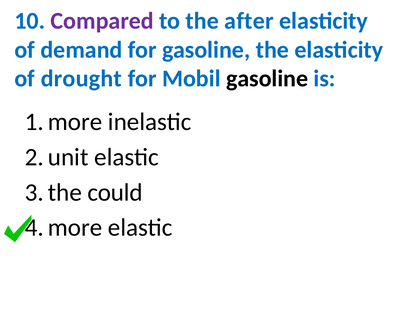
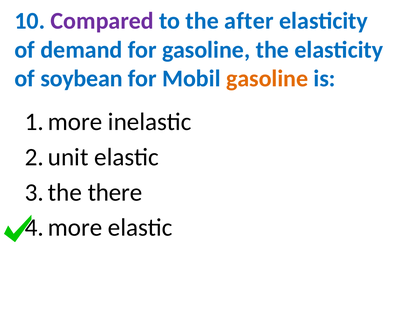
drought: drought -> soybean
gasoline at (267, 79) colour: black -> orange
could: could -> there
